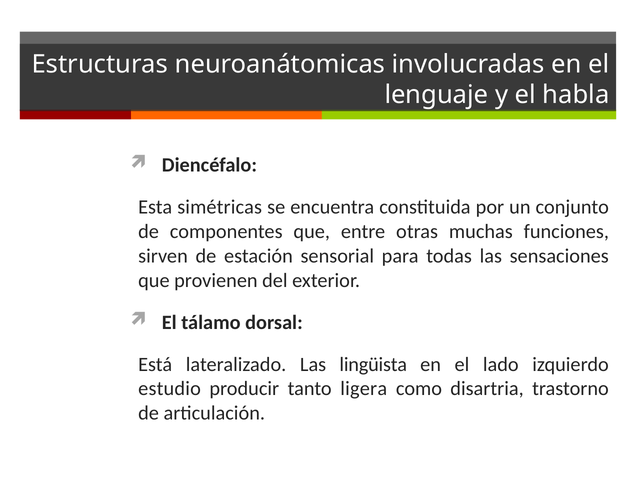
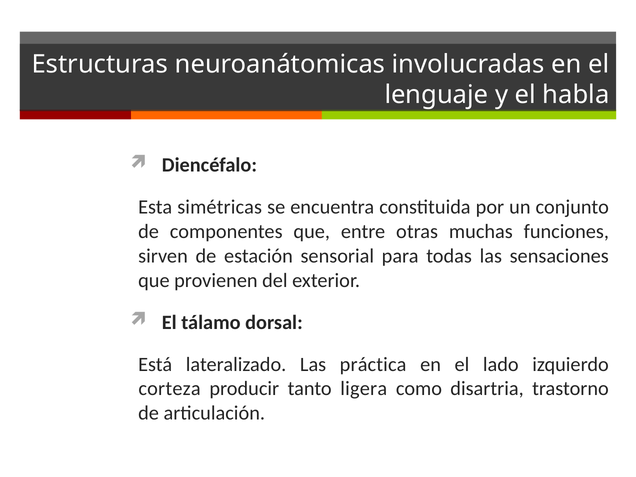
lingüista: lingüista -> práctica
estudio: estudio -> corteza
